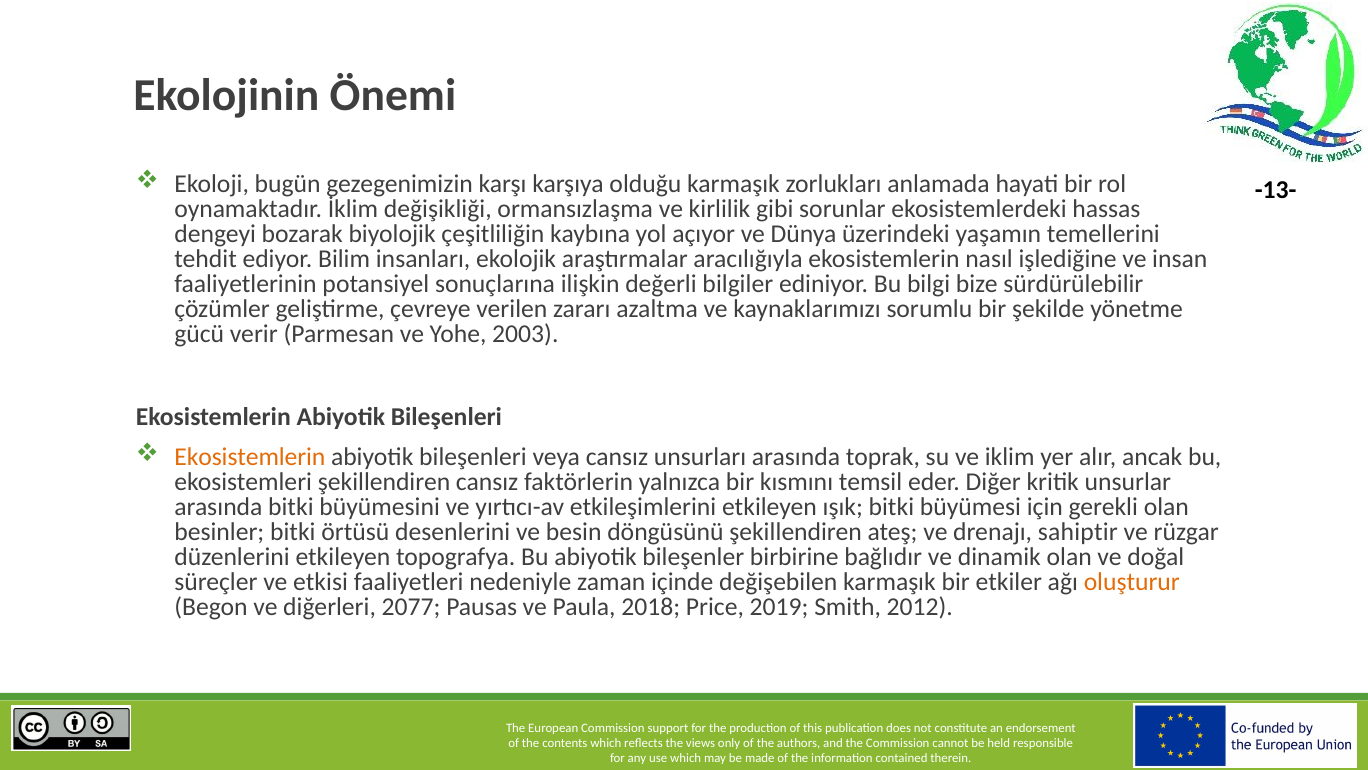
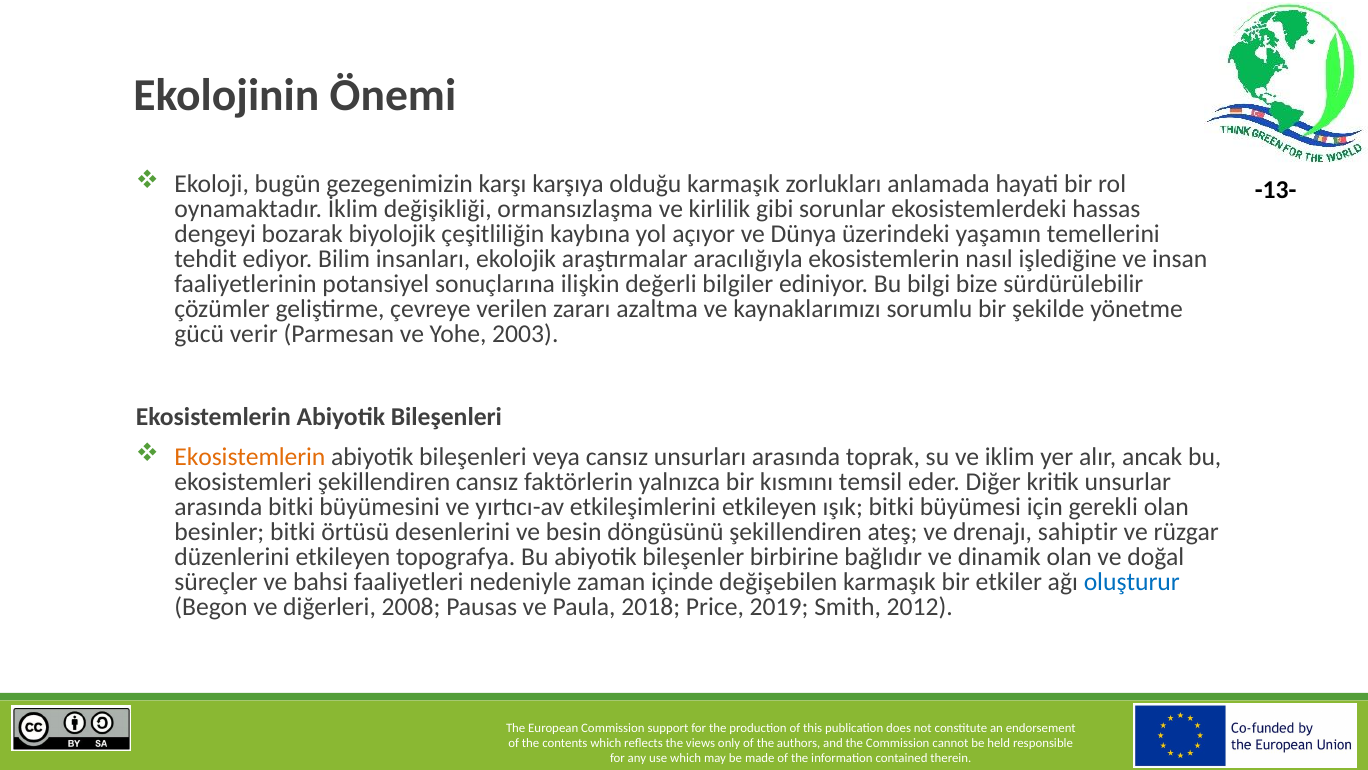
etkisi: etkisi -> bahsi
oluşturur colour: orange -> blue
2077: 2077 -> 2008
